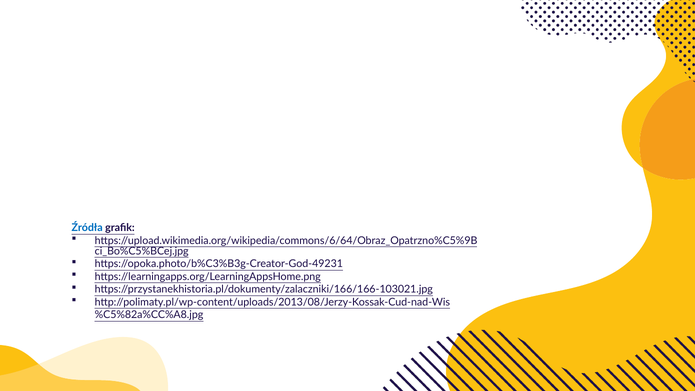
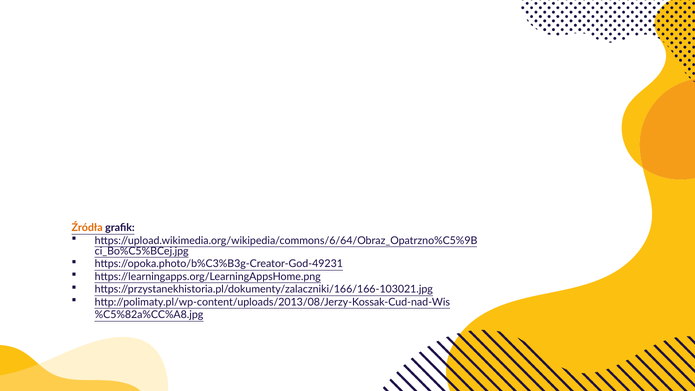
Źródła colour: blue -> orange
